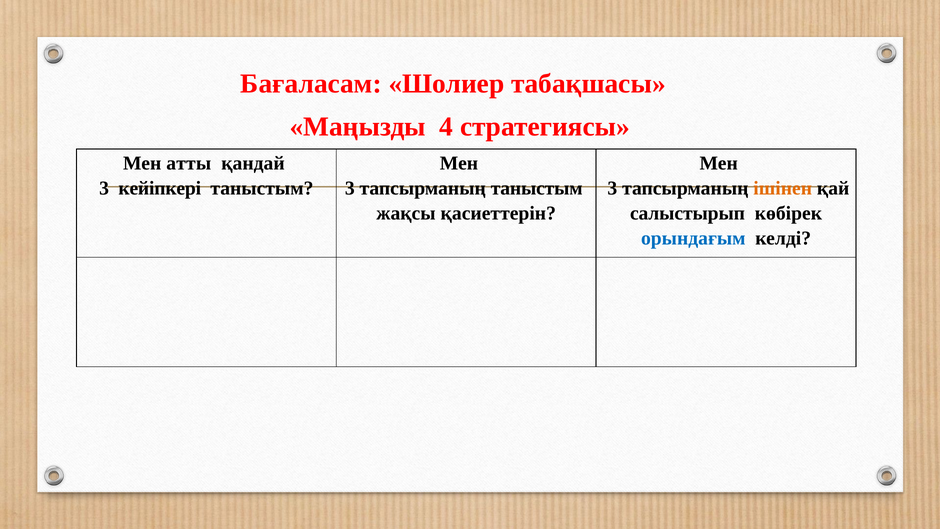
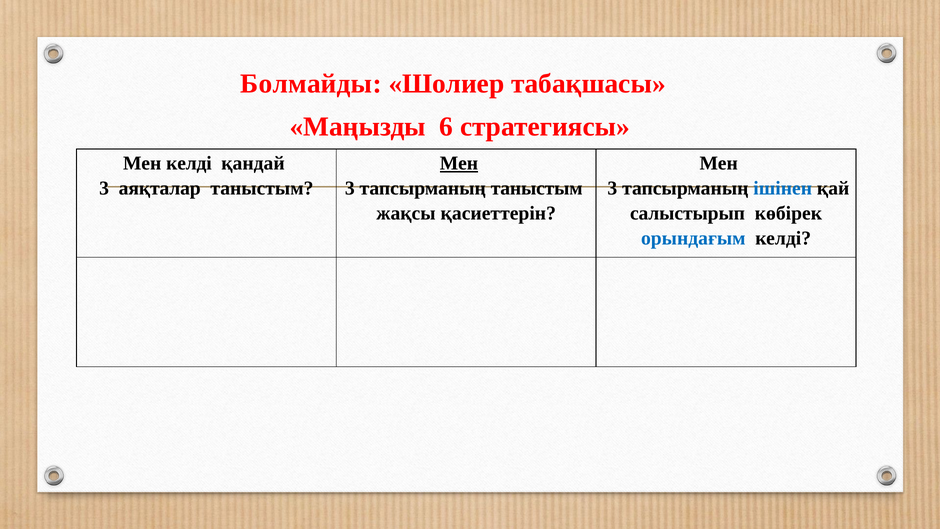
Бағаласам: Бағаласам -> Болмайды
4: 4 -> 6
Мен атты: атты -> келді
Мен at (459, 163) underline: none -> present
кейіпкері: кейіпкері -> аяқталар
ішінен colour: orange -> blue
